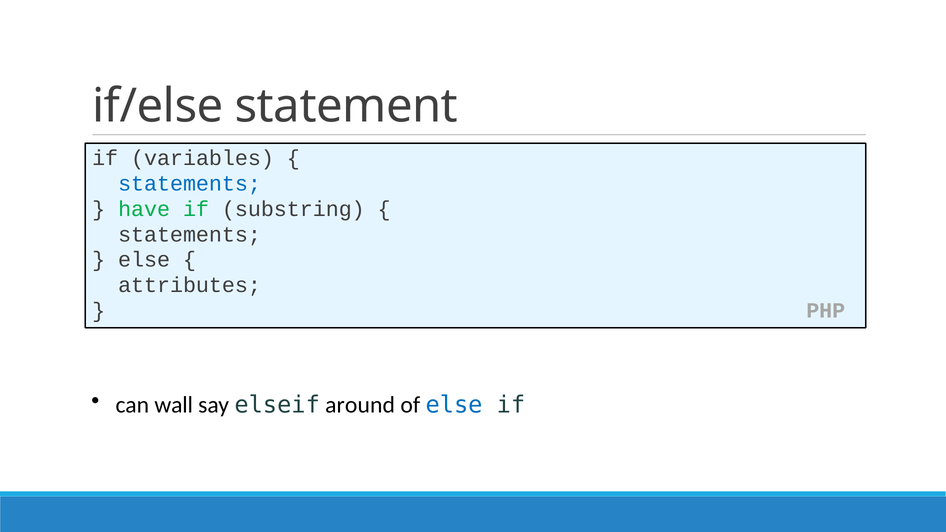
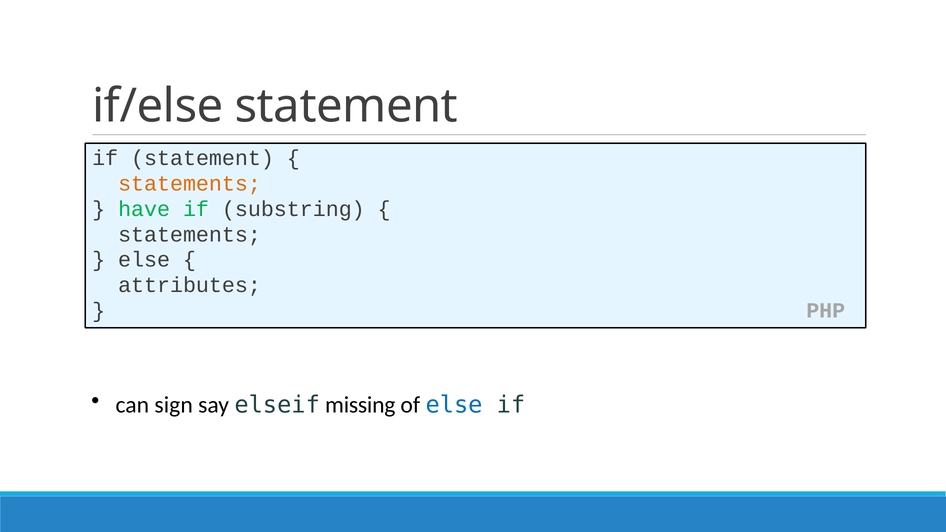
if variables: variables -> statement
statements at (190, 184) colour: blue -> orange
wall: wall -> sign
around: around -> missing
